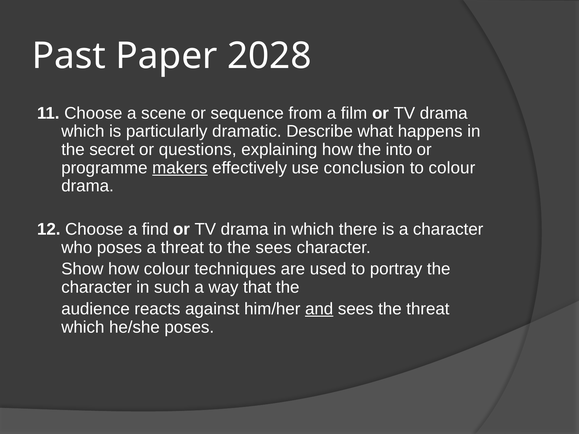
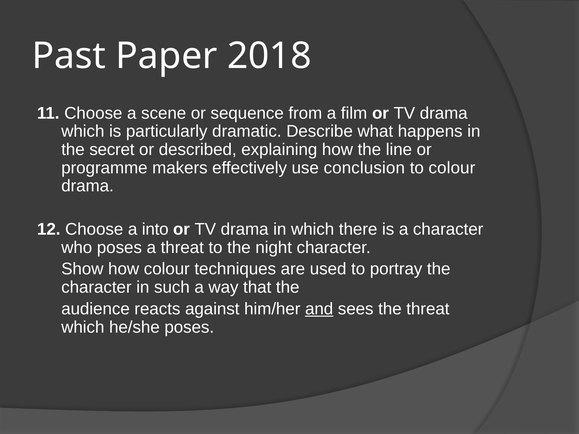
2028: 2028 -> 2018
questions: questions -> described
into: into -> line
makers underline: present -> none
find: find -> into
the sees: sees -> night
